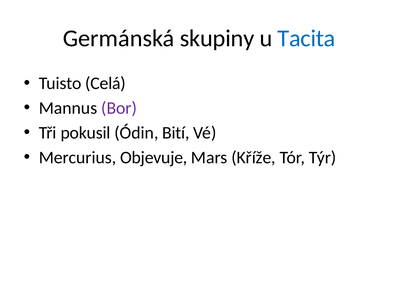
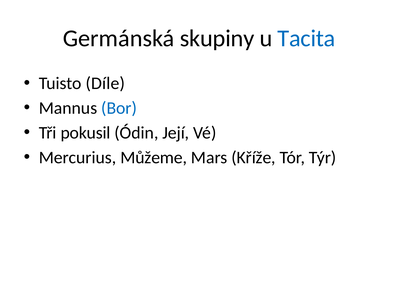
Celá: Celá -> Díle
Bor colour: purple -> blue
Bití: Bití -> Její
Objevuje: Objevuje -> Můžeme
